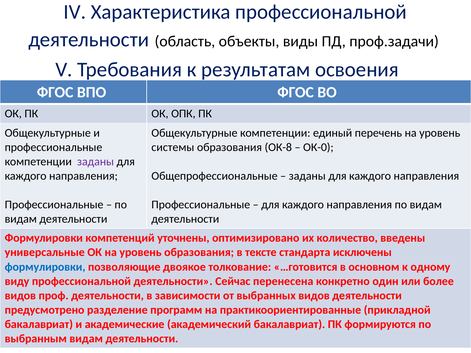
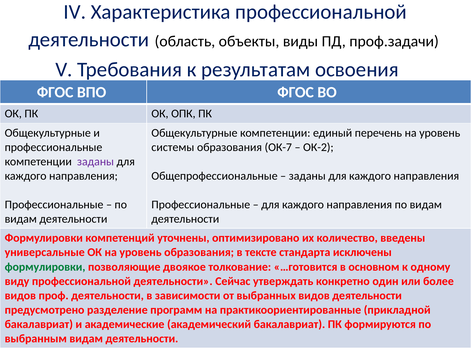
ОК-8: ОК-8 -> ОК-7
ОК-0: ОК-0 -> ОК-2
формулировки at (45, 267) colour: blue -> green
перенесена: перенесена -> утверждать
